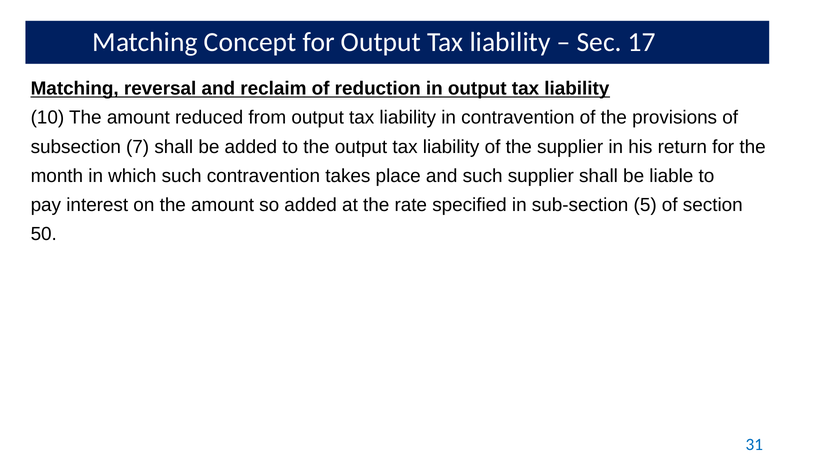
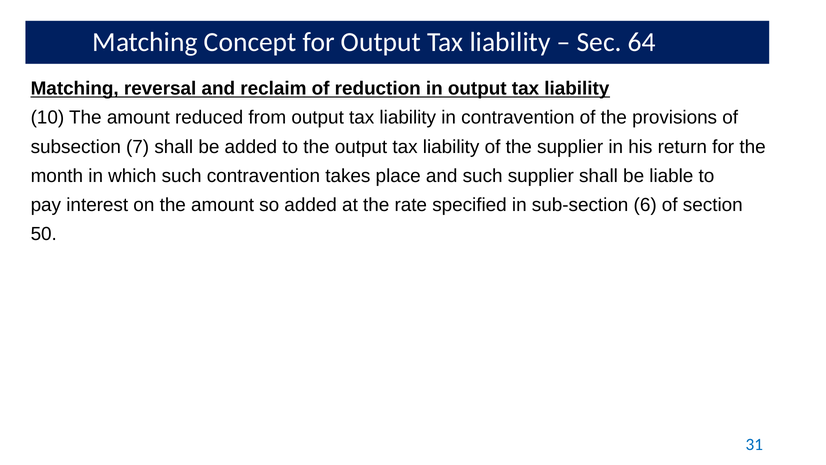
17: 17 -> 64
5: 5 -> 6
